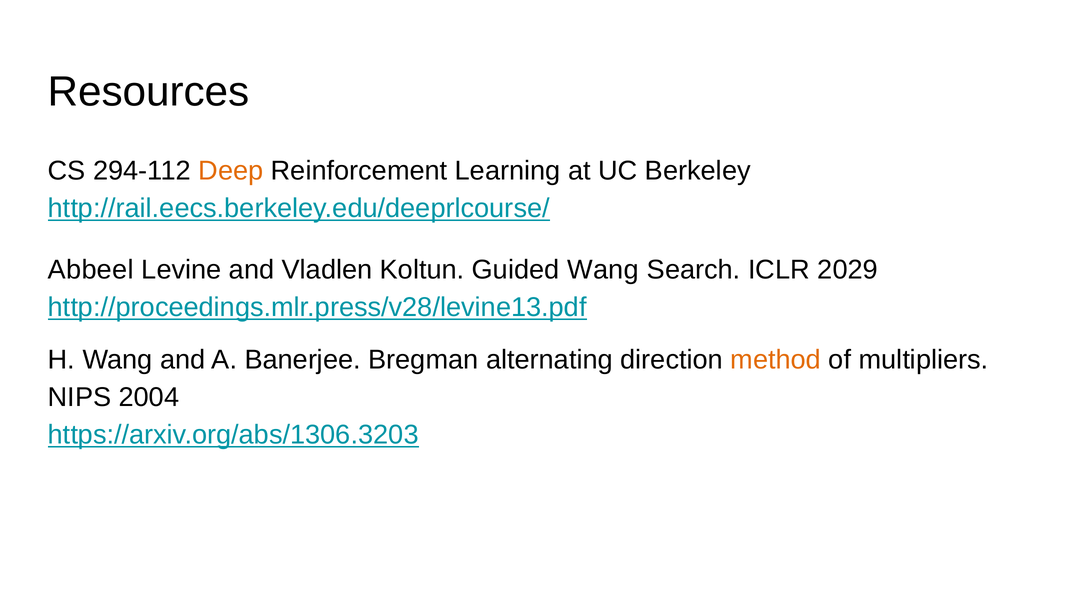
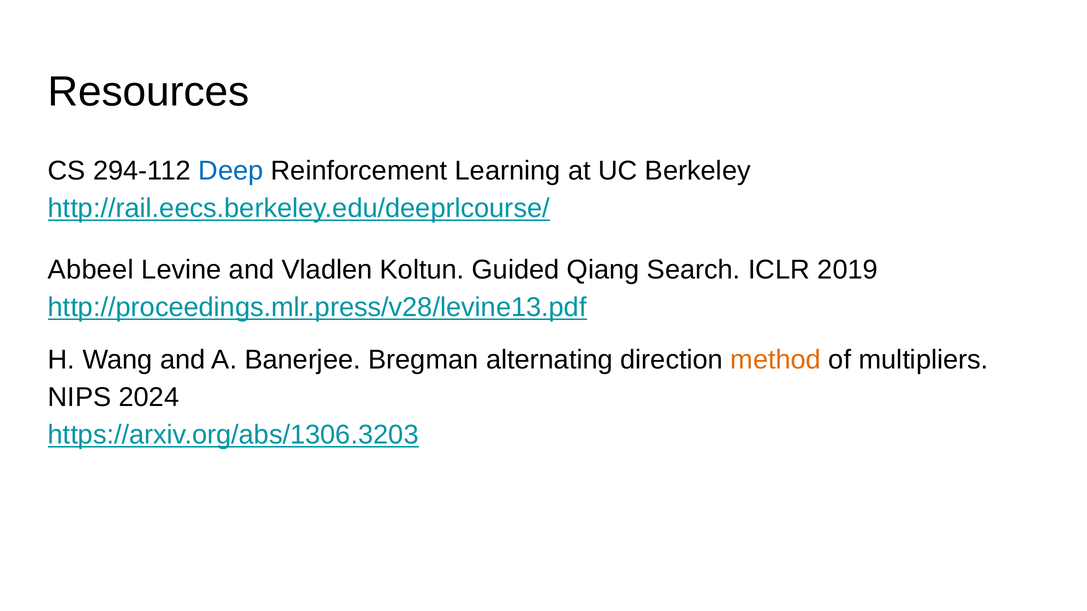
Deep colour: orange -> blue
Guided Wang: Wang -> Qiang
2029: 2029 -> 2019
2004: 2004 -> 2024
